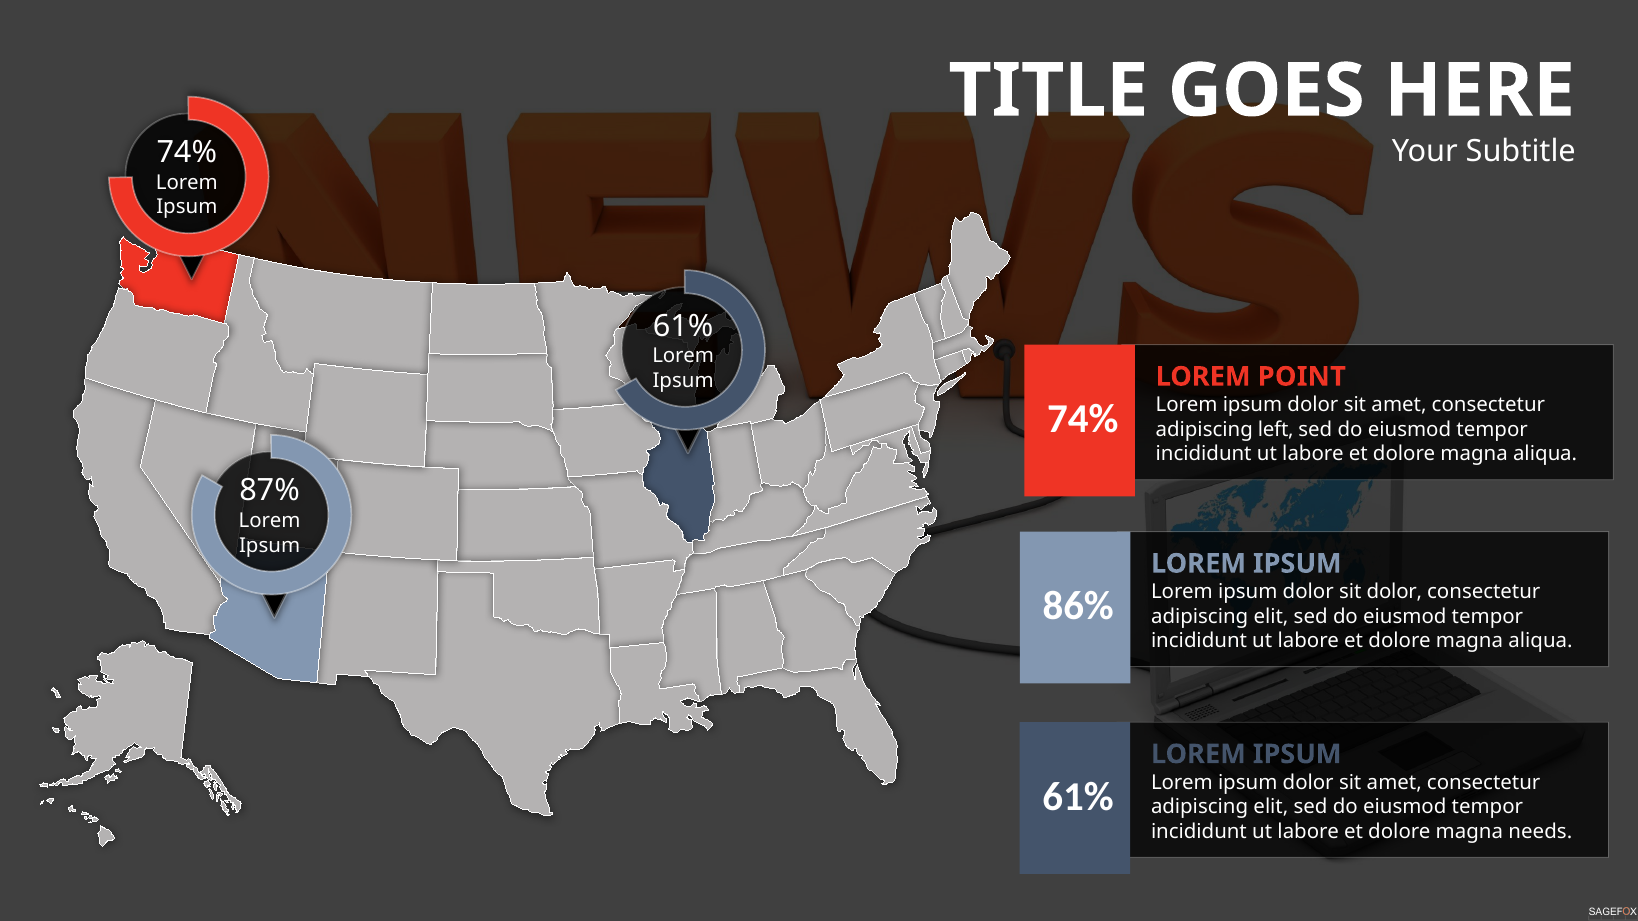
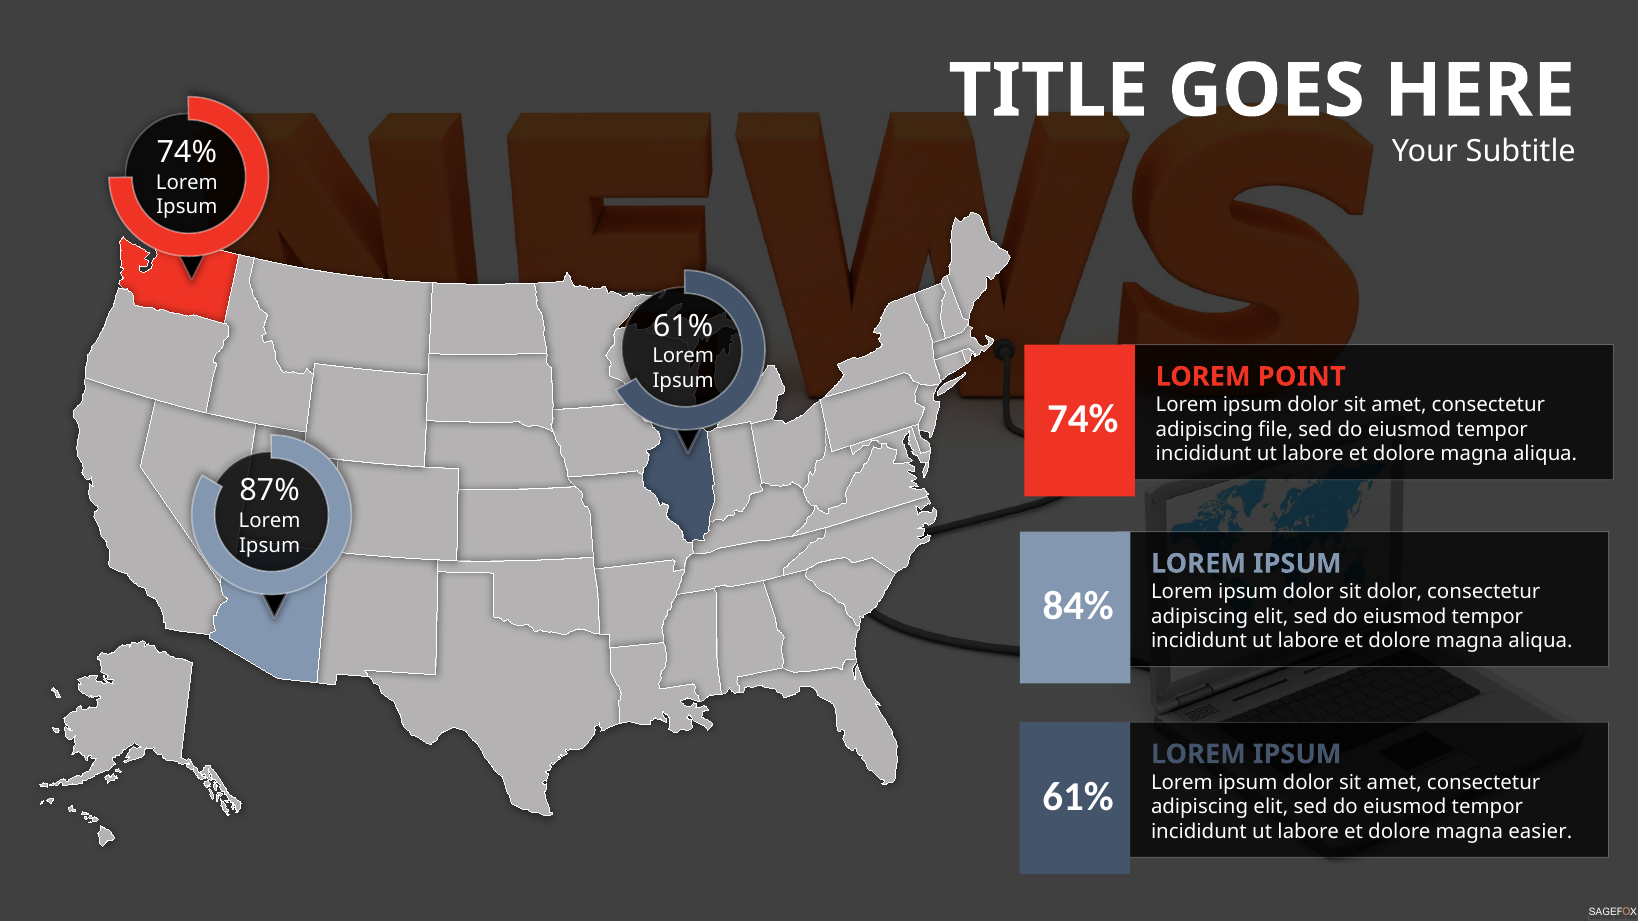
left: left -> file
86%: 86% -> 84%
needs: needs -> easier
